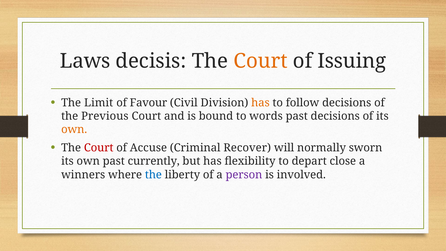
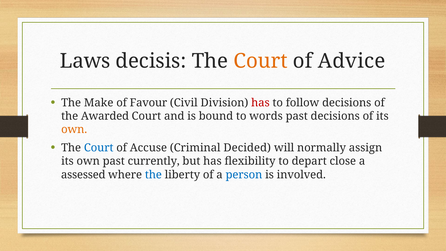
Issuing: Issuing -> Advice
Limit: Limit -> Make
has at (260, 103) colour: orange -> red
Previous: Previous -> Awarded
Court at (99, 148) colour: red -> blue
Recover: Recover -> Decided
sworn: sworn -> assign
winners: winners -> assessed
person colour: purple -> blue
